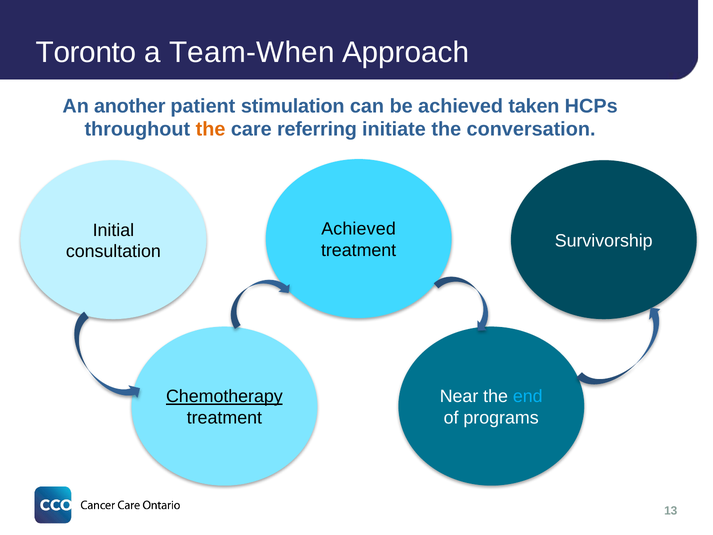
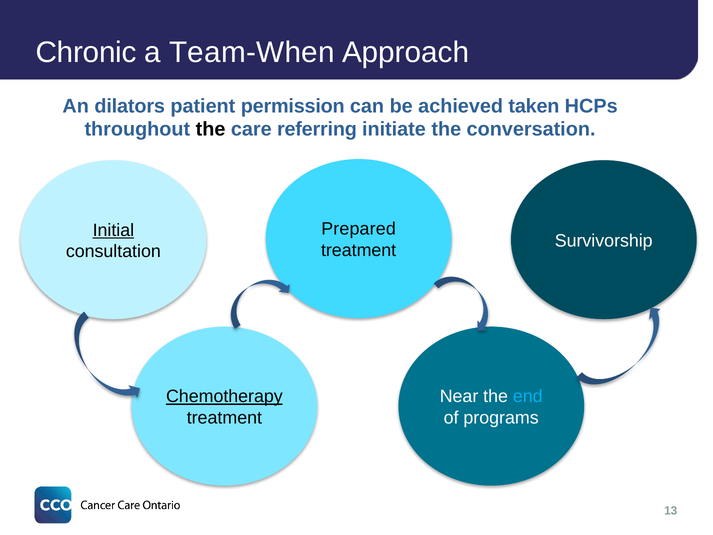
Toronto: Toronto -> Chronic
another: another -> dilators
stimulation: stimulation -> permission
the at (211, 129) colour: orange -> black
Achieved at (359, 229): Achieved -> Prepared
Initial underline: none -> present
